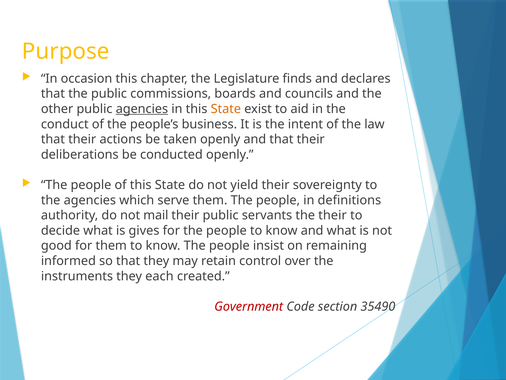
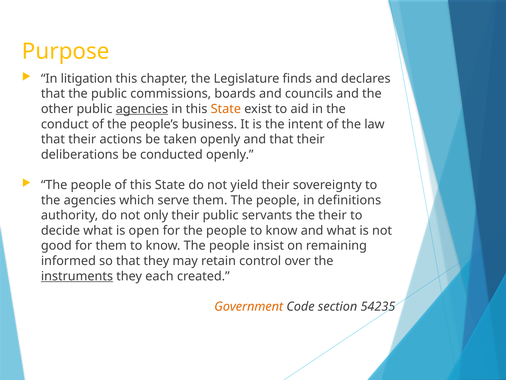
occasion: occasion -> litigation
mail: mail -> only
gives: gives -> open
instruments underline: none -> present
Government colour: red -> orange
35490: 35490 -> 54235
